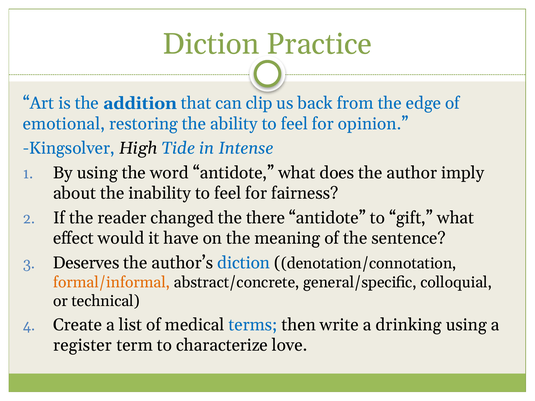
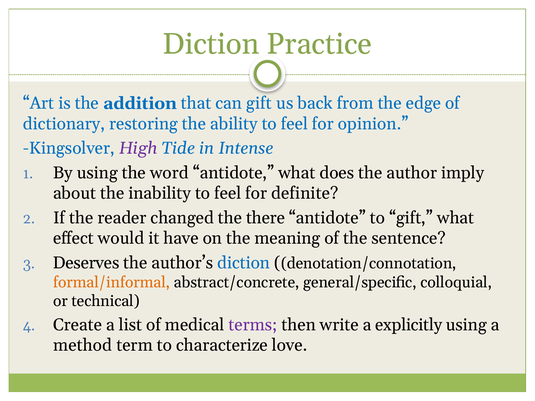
can clip: clip -> gift
emotional: emotional -> dictionary
High colour: black -> purple
fairness: fairness -> definite
terms colour: blue -> purple
drinking: drinking -> explicitly
register: register -> method
